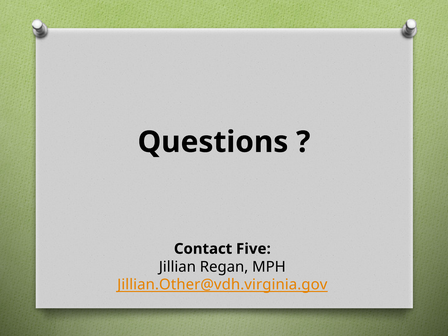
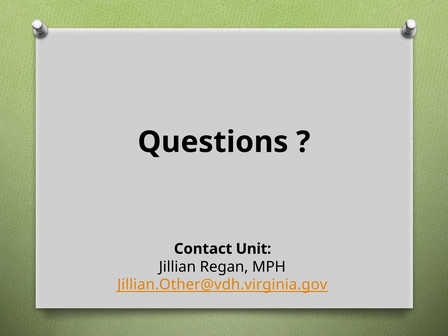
Five: Five -> Unit
